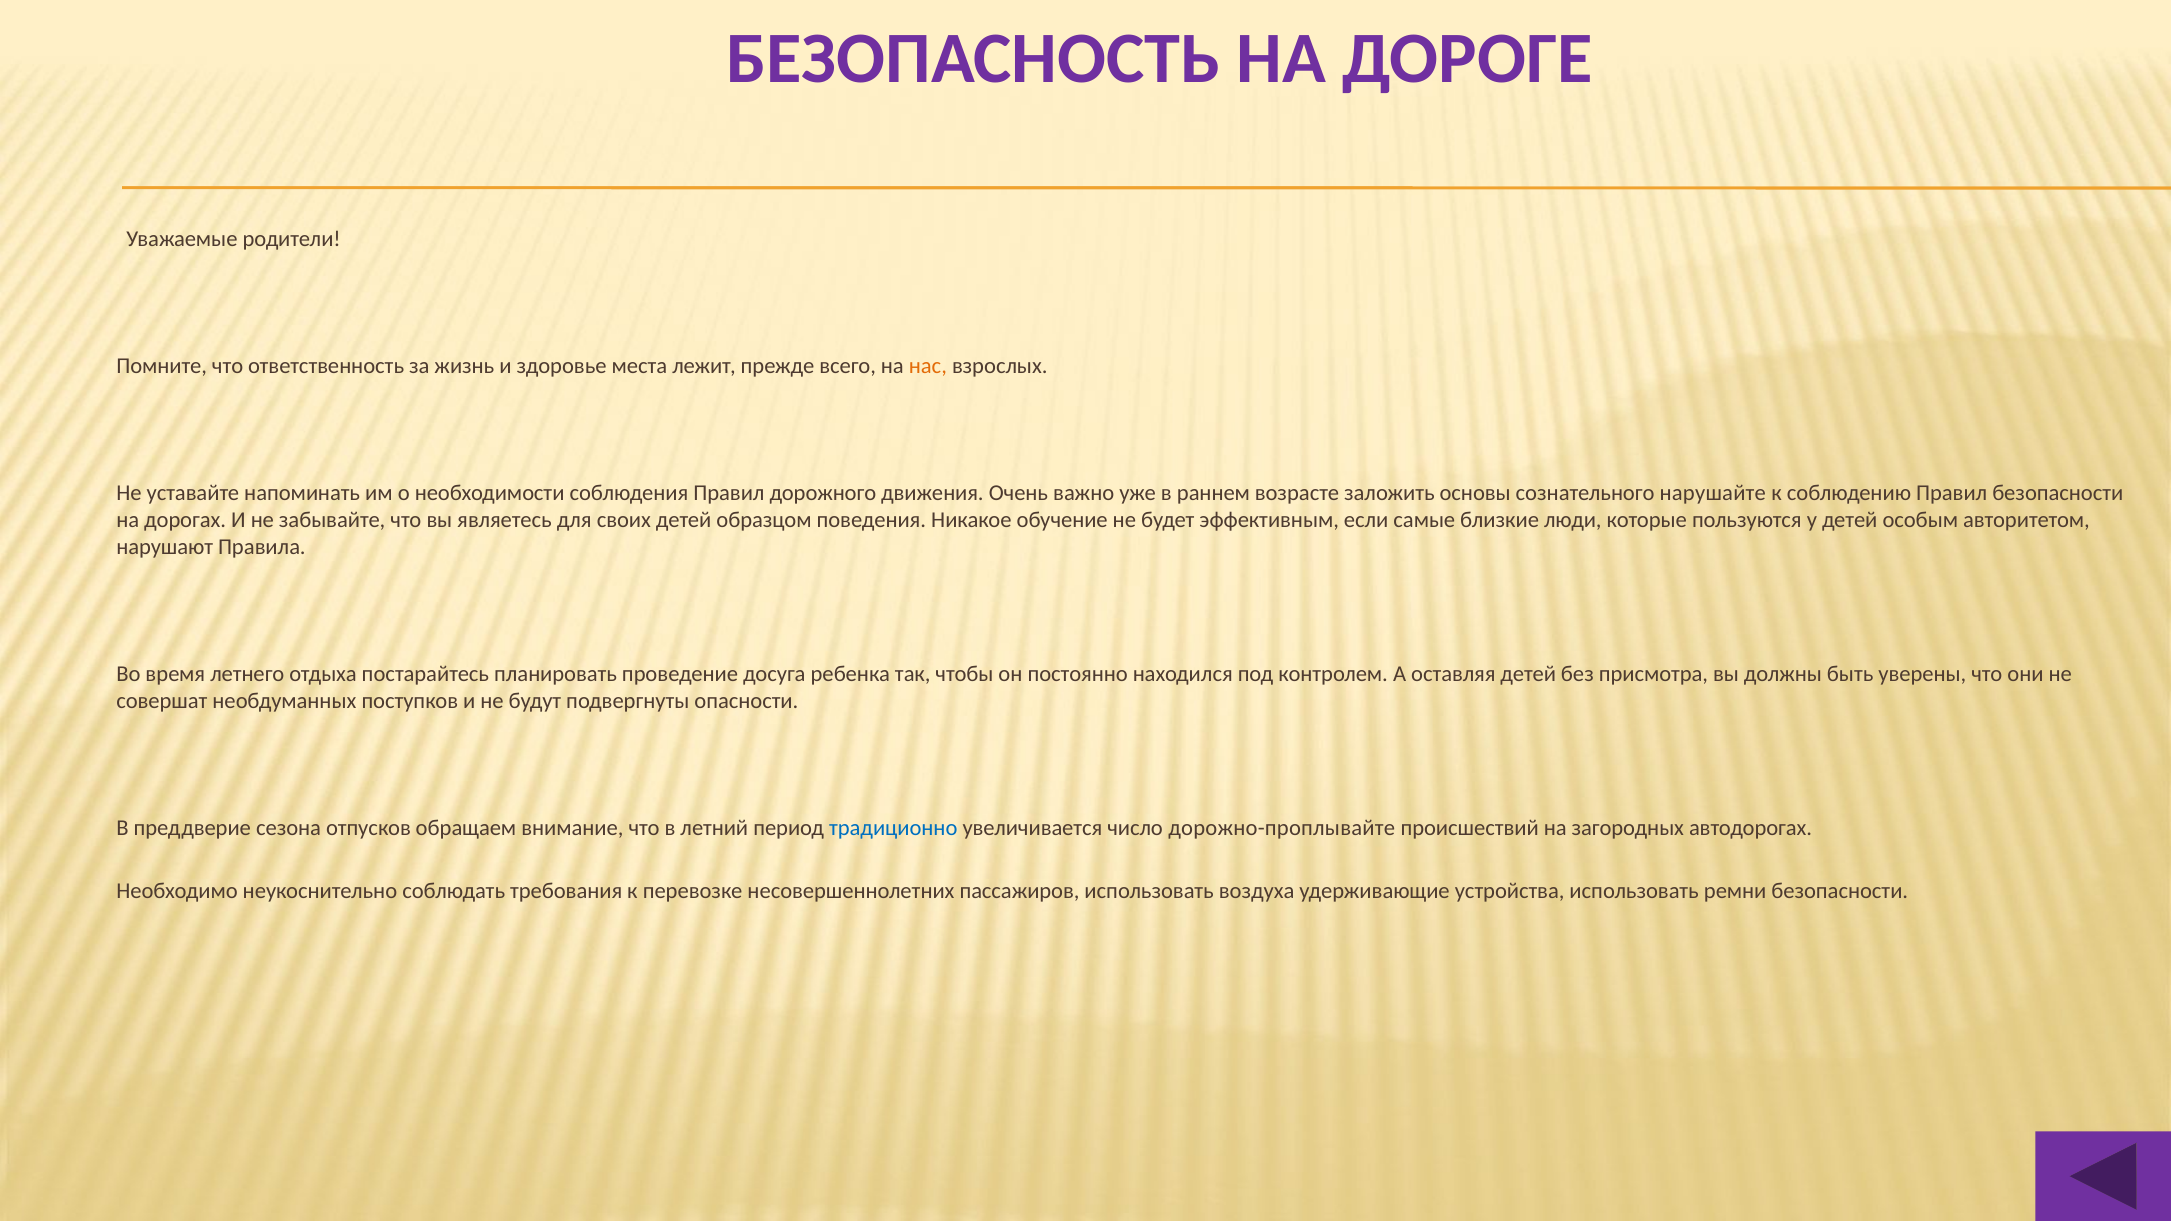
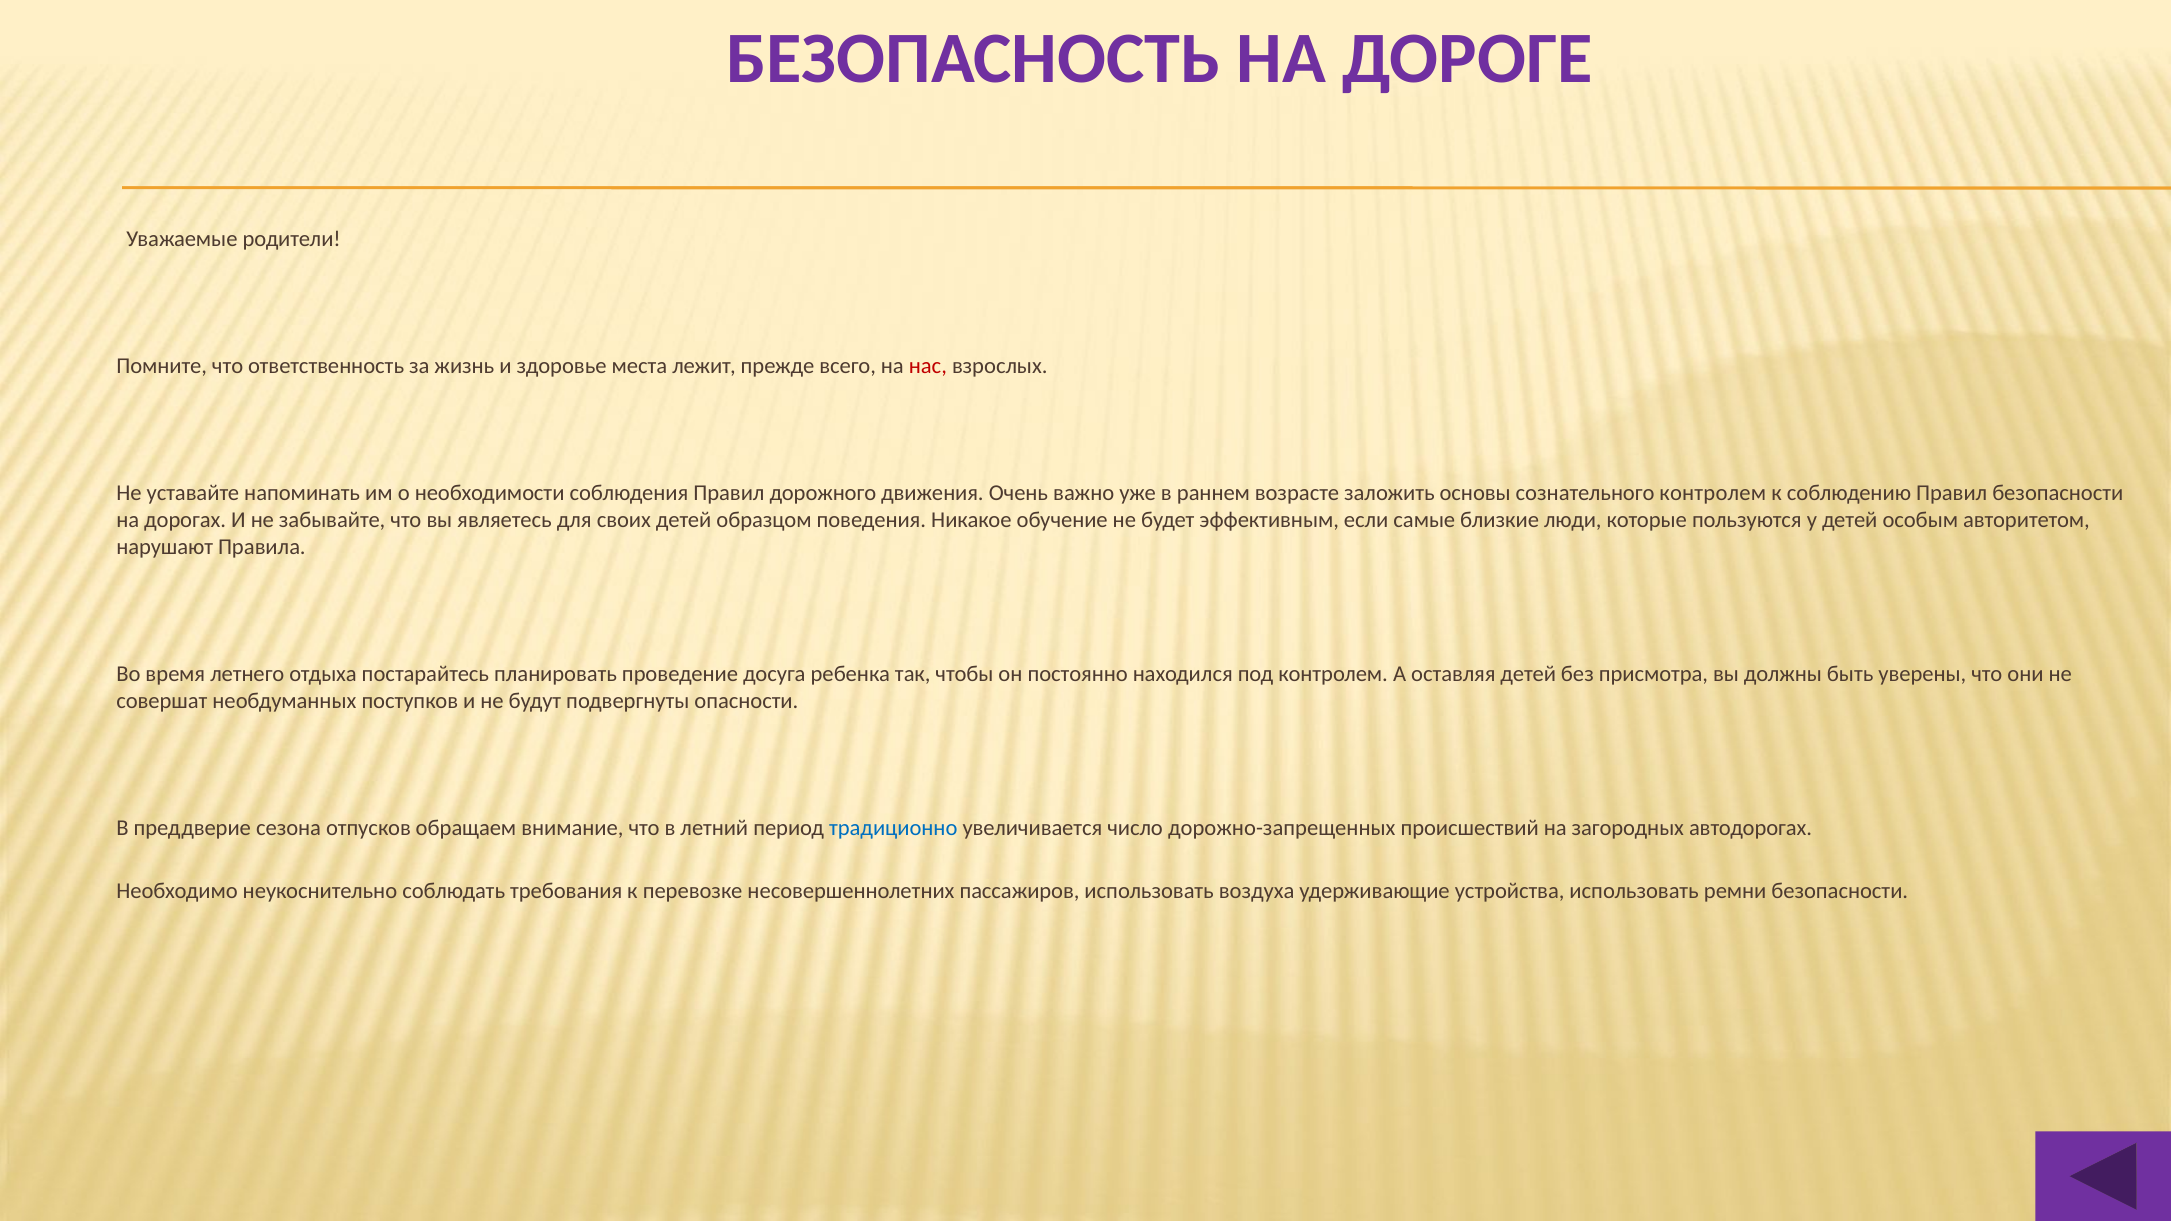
нас colour: orange -> red
сознательного нарушайте: нарушайте -> контролем
дорожно-проплывайте: дорожно-проплывайте -> дорожно-запрещенных
